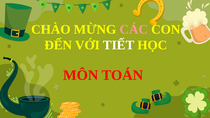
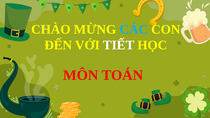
CÁC colour: pink -> light blue
